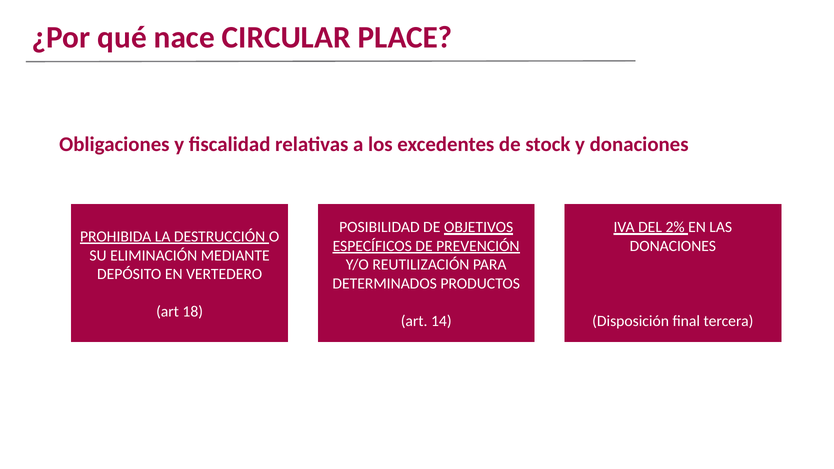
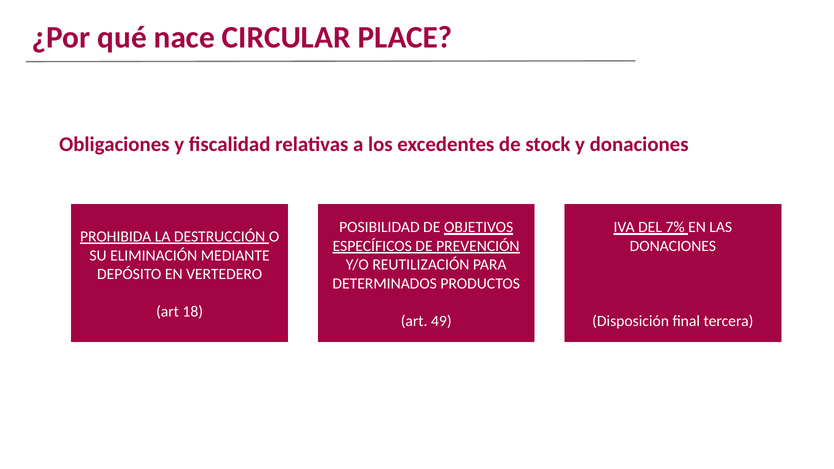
2%: 2% -> 7%
14: 14 -> 49
